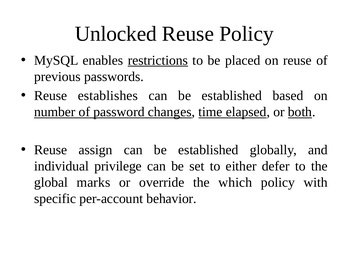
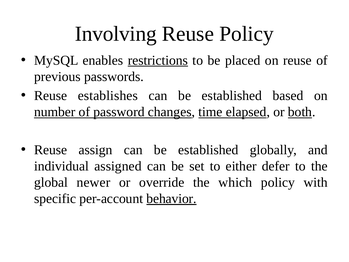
Unlocked: Unlocked -> Involving
privilege: privilege -> assigned
marks: marks -> newer
behavior underline: none -> present
